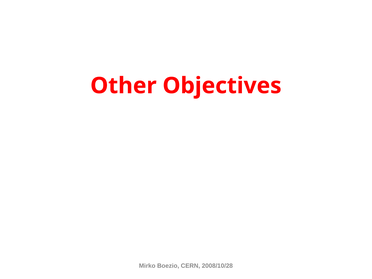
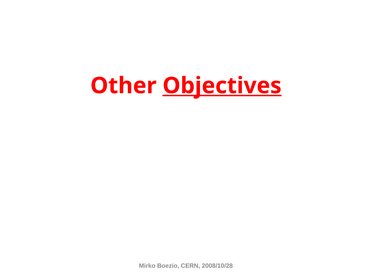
Objectives underline: none -> present
